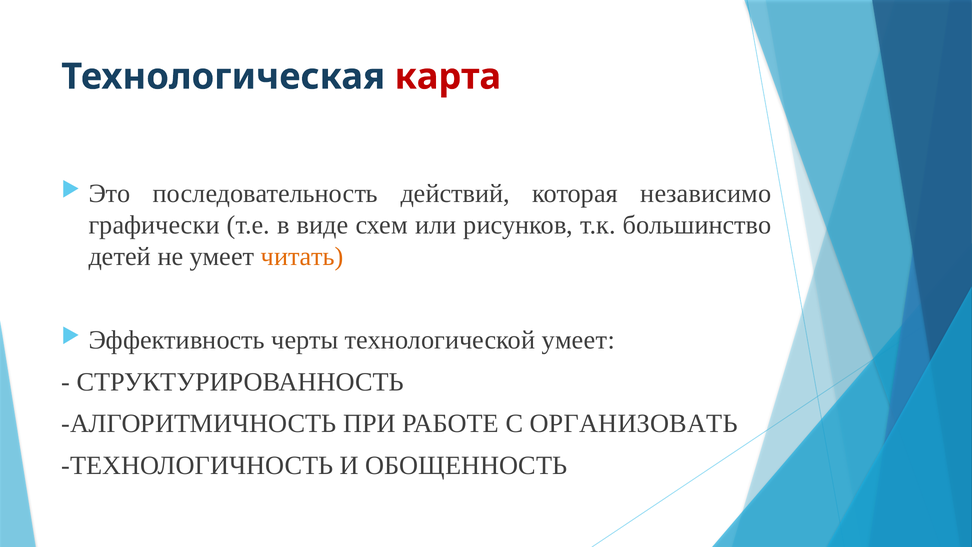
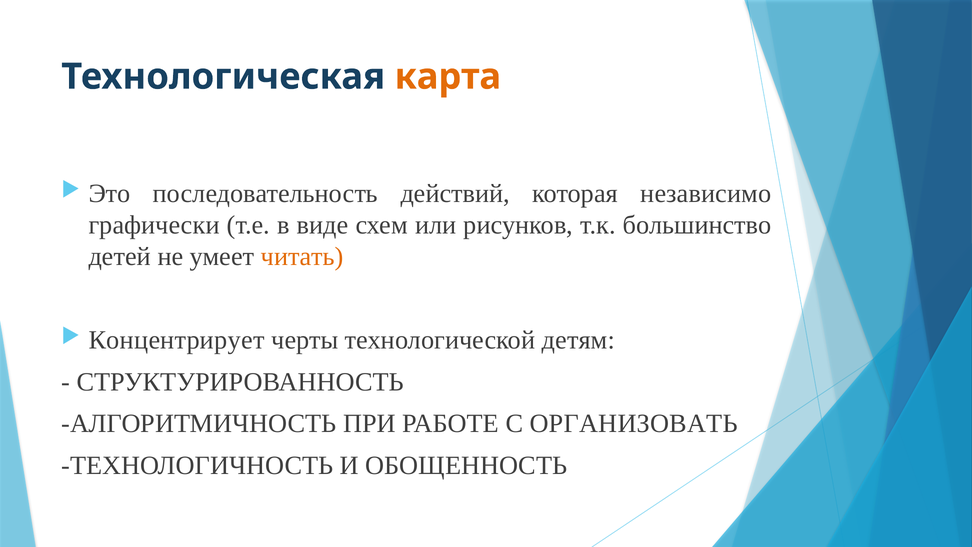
карта colour: red -> orange
Эффективность: Эффективность -> Концентрирует
технологической умеет: умеет -> детям
